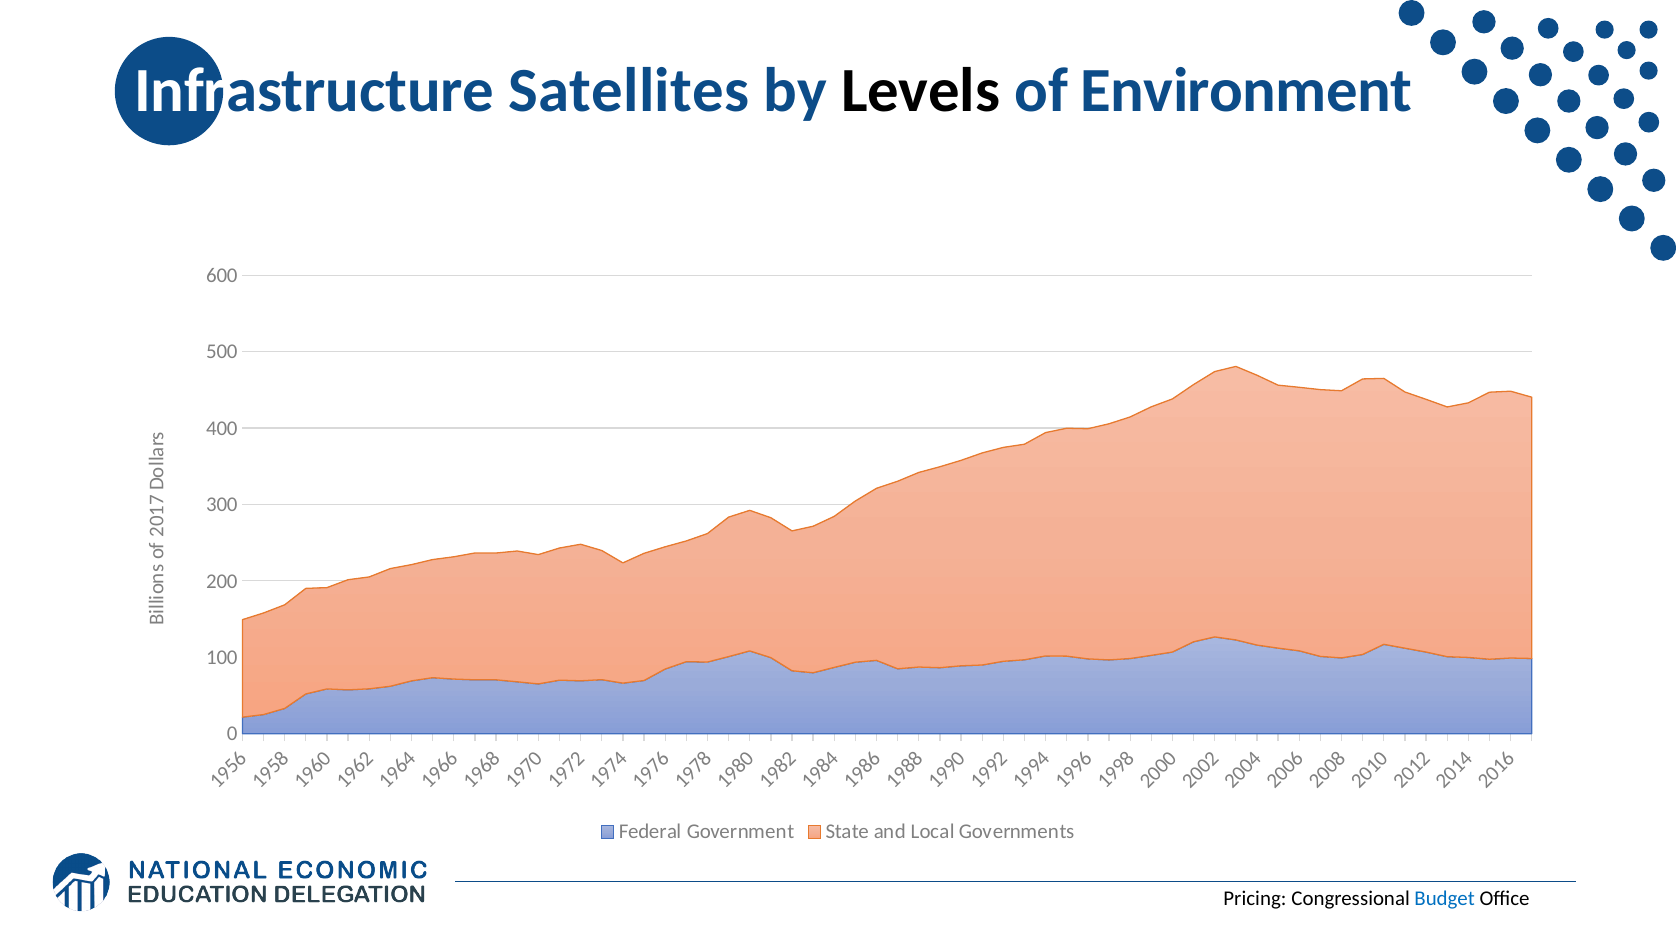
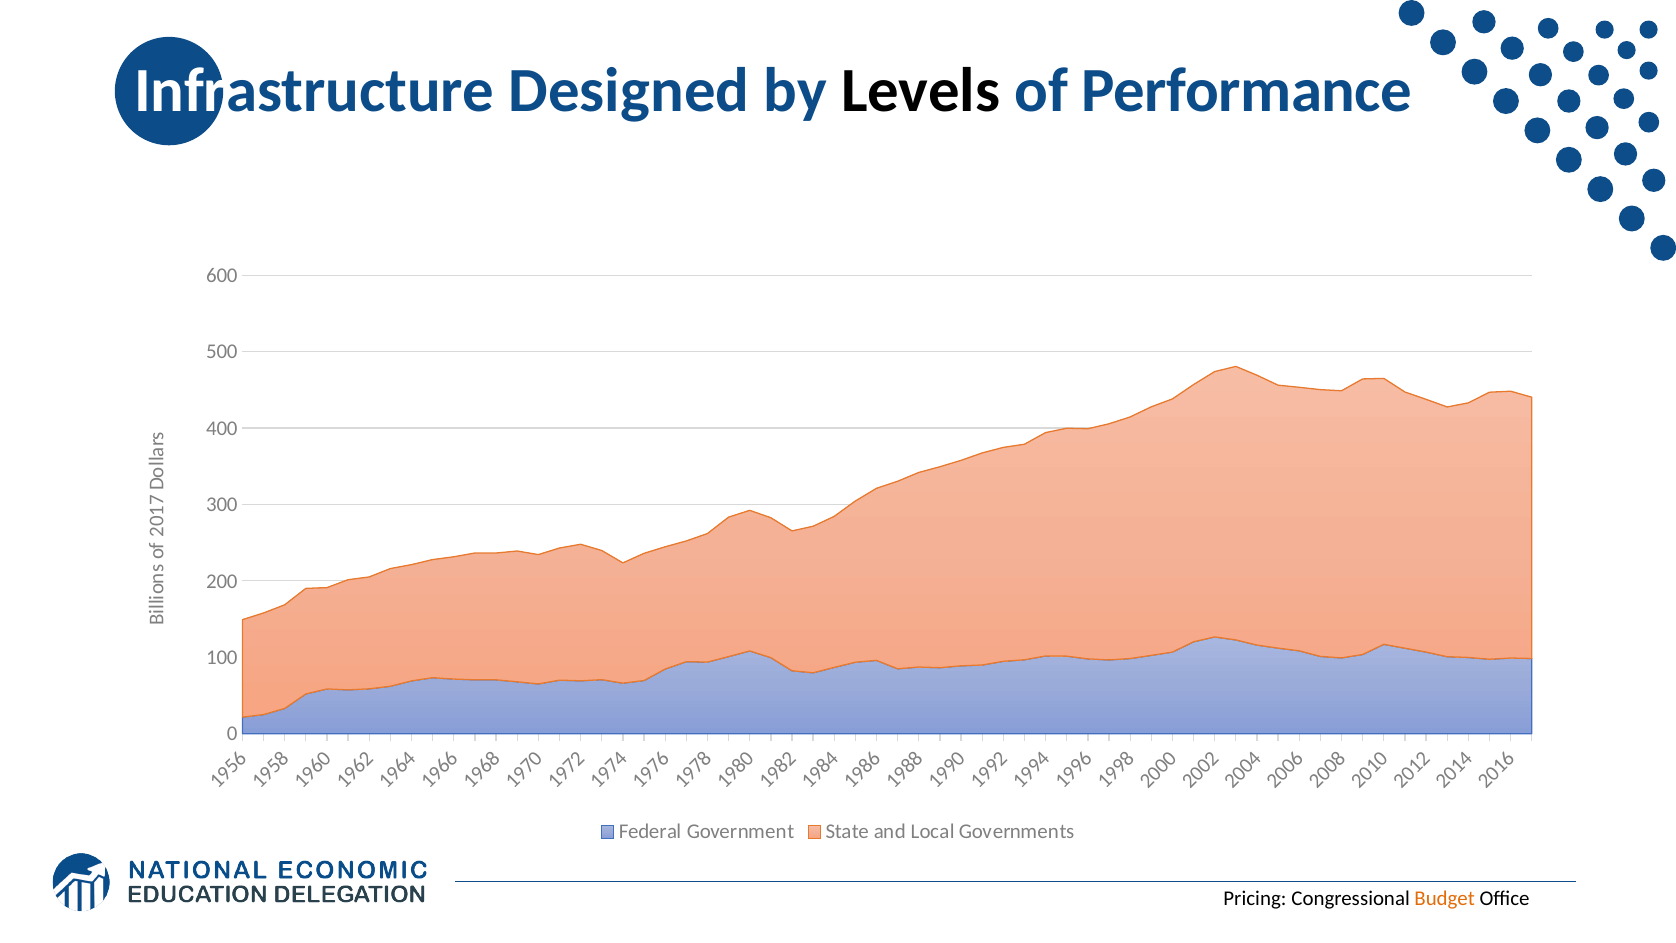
Satellites: Satellites -> Designed
Environment: Environment -> Performance
Budget colour: blue -> orange
